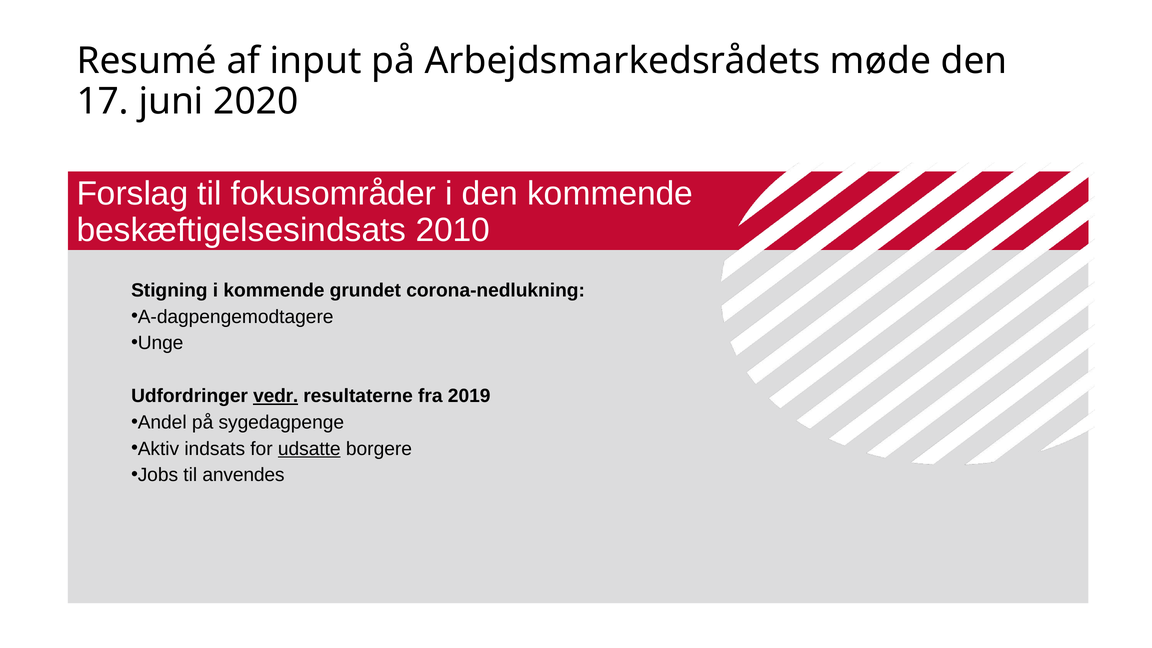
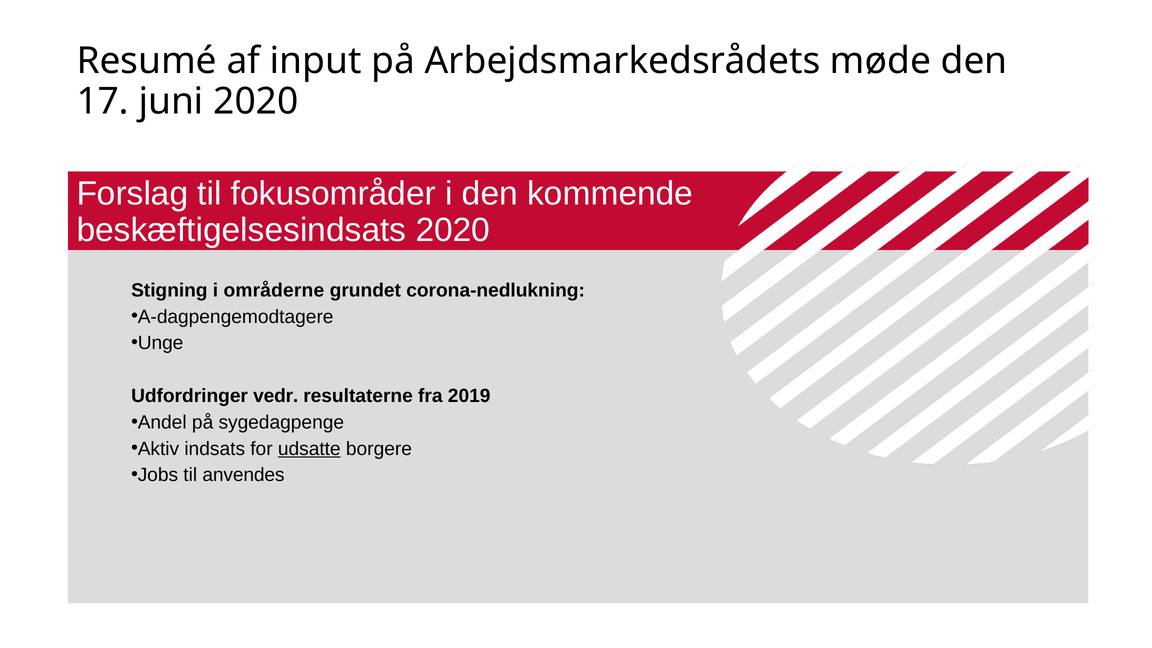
beskæftigelsesindsats 2010: 2010 -> 2020
i kommende: kommende -> områderne
vedr underline: present -> none
